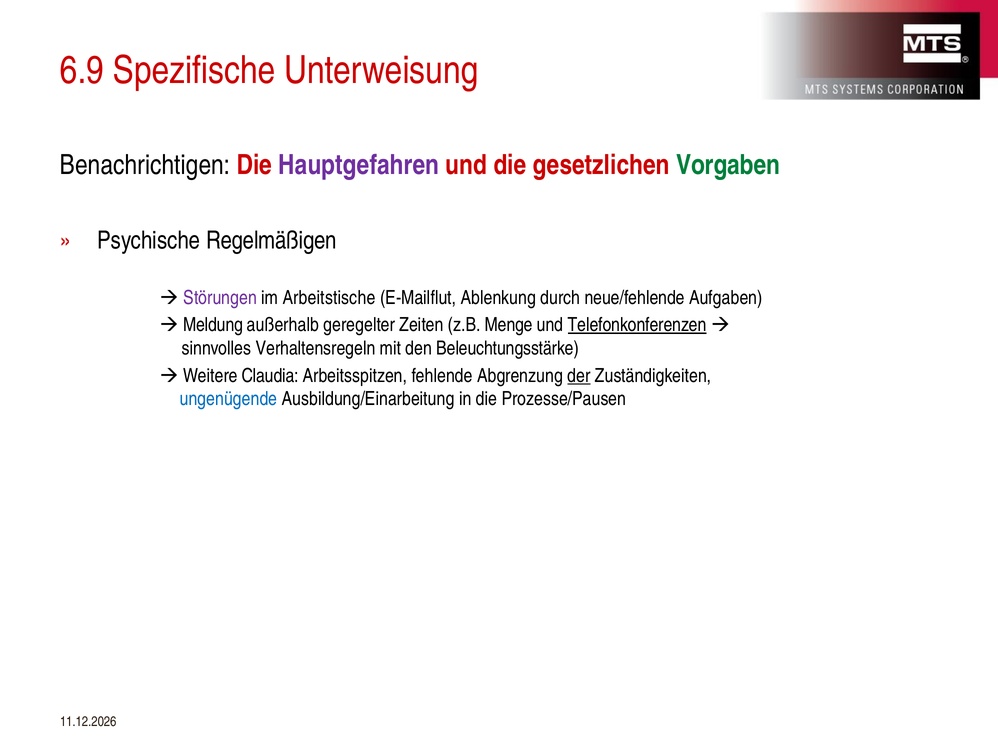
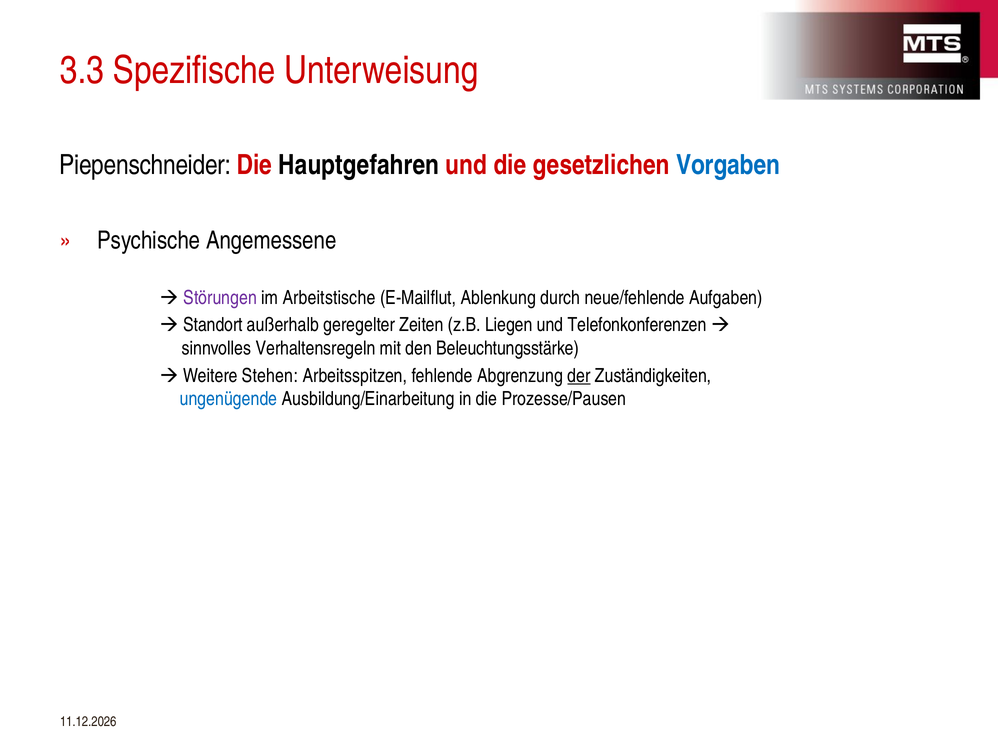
6.9: 6.9 -> 3.3
Benachrichtigen: Benachrichtigen -> Piepenschneider
Hauptgefahren colour: purple -> black
Vorgaben colour: green -> blue
Regelmäßigen: Regelmäßigen -> Angemessene
Meldung: Meldung -> Standort
Menge: Menge -> Liegen
Telefonkonferenzen underline: present -> none
Claudia: Claudia -> Stehen
